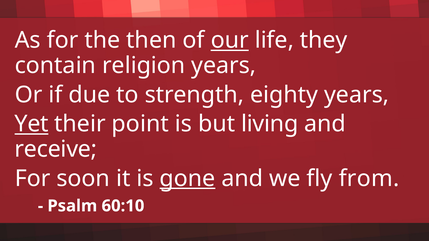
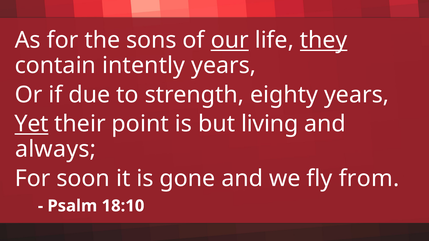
then: then -> sons
they underline: none -> present
religion: religion -> intently
receive: receive -> always
gone underline: present -> none
60:10: 60:10 -> 18:10
